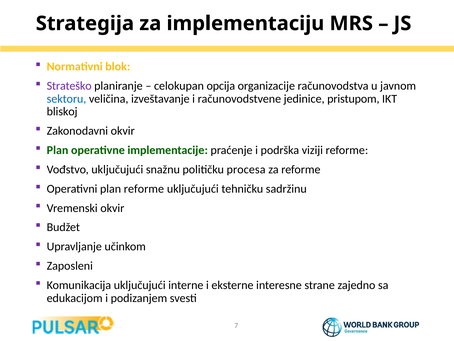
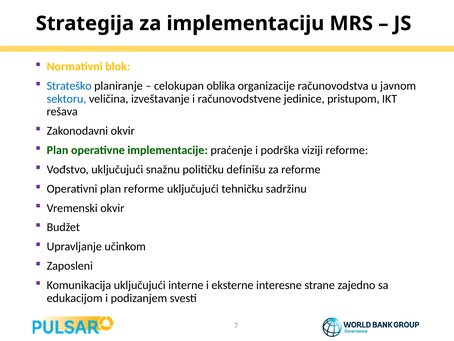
Strateško colour: purple -> blue
opcija: opcija -> oblika
bliskoj: bliskoj -> rešava
procesa: procesa -> definišu
